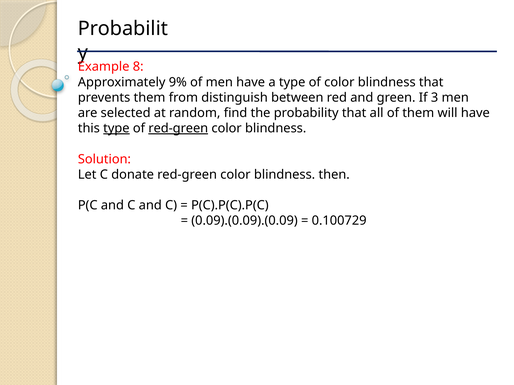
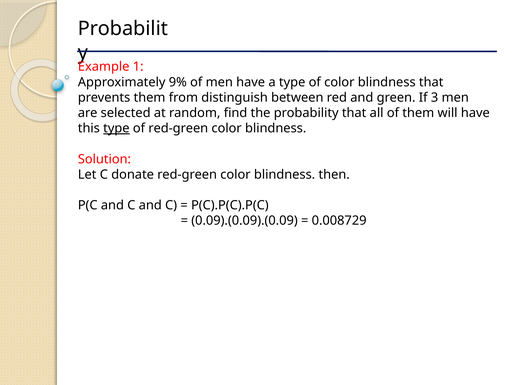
8: 8 -> 1
red-green at (178, 128) underline: present -> none
0.100729: 0.100729 -> 0.008729
